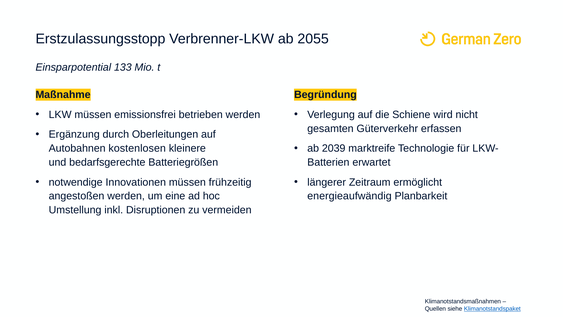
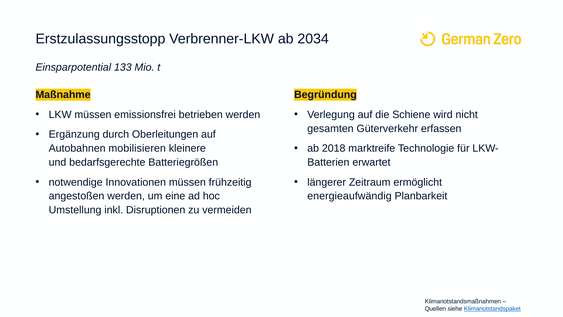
2055: 2055 -> 2034
2039: 2039 -> 2018
kostenlosen: kostenlosen -> mobilisieren
